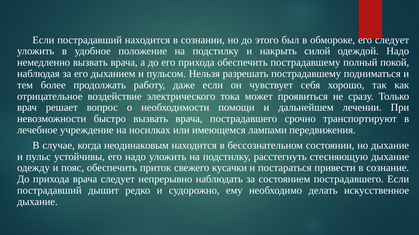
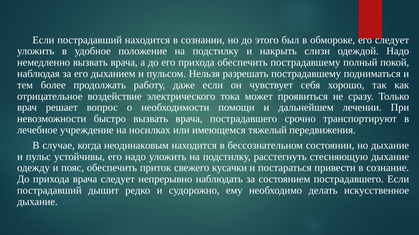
силой: силой -> слизи
лампами: лампами -> тяжелый
